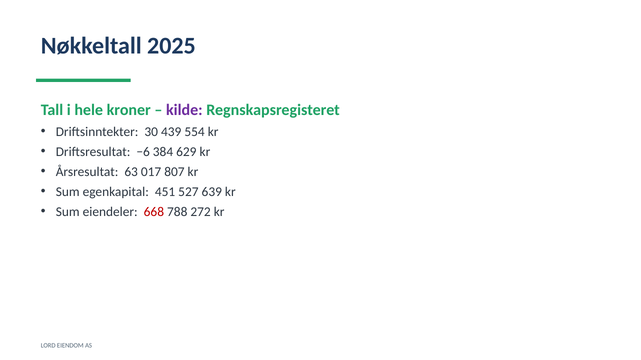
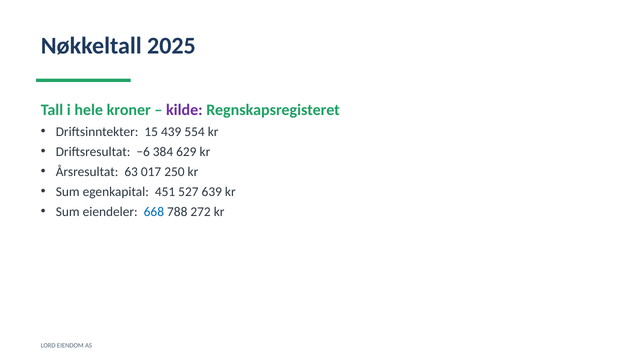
30: 30 -> 15
807: 807 -> 250
668 colour: red -> blue
